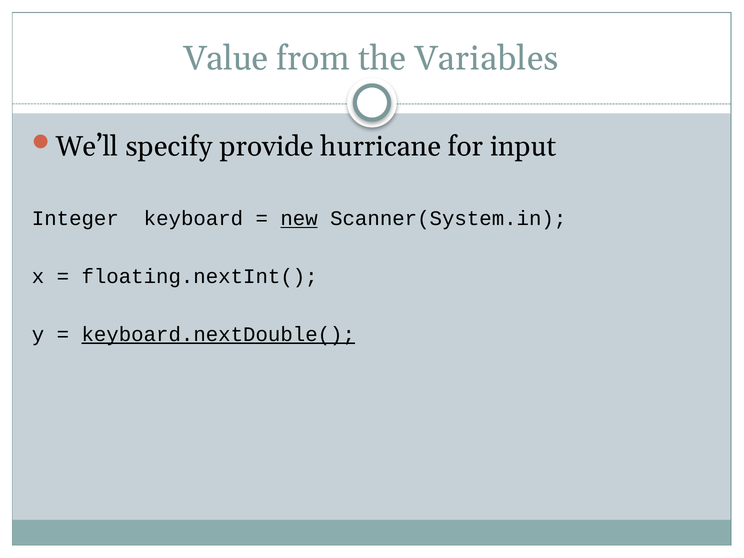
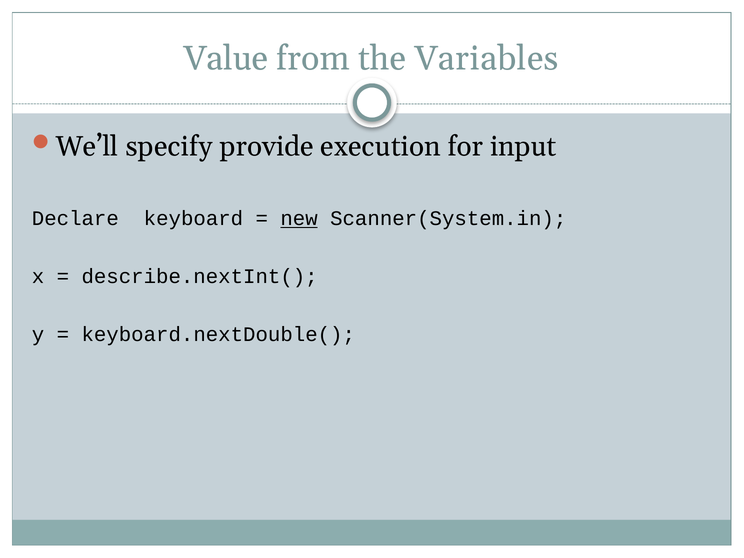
hurricane: hurricane -> execution
Integer: Integer -> Declare
floating.nextInt(: floating.nextInt( -> describe.nextInt(
keyboard.nextDouble( underline: present -> none
